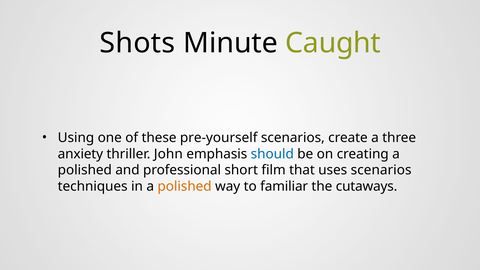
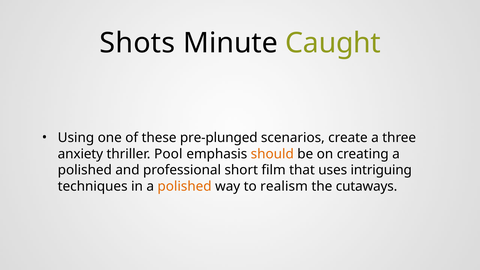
pre-yourself: pre-yourself -> pre-plunged
John: John -> Pool
should colour: blue -> orange
uses scenarios: scenarios -> intriguing
familiar: familiar -> realism
